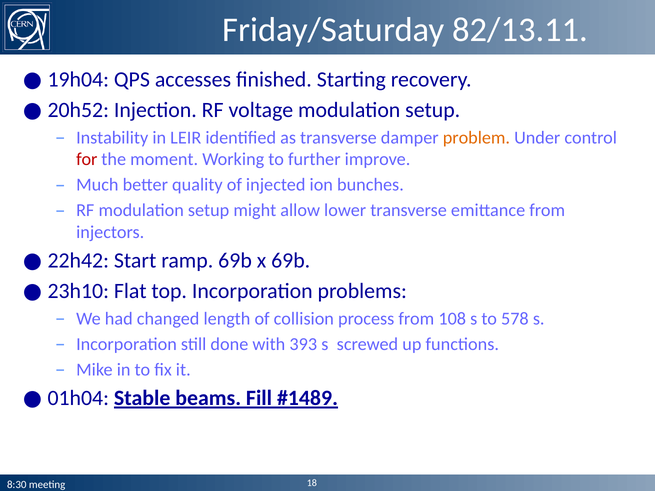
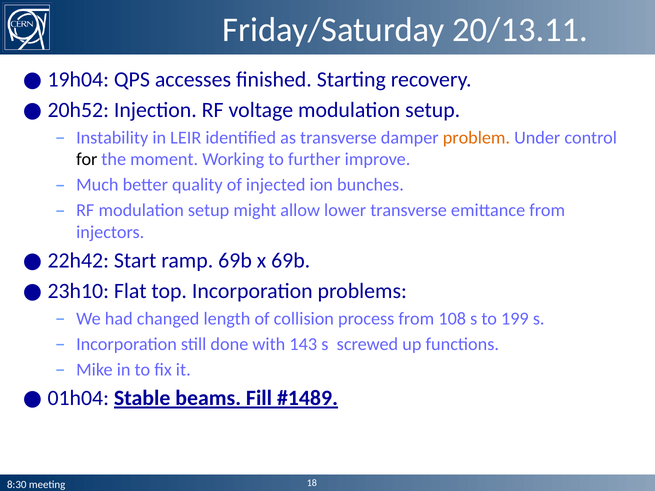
82/13.11: 82/13.11 -> 20/13.11
for colour: red -> black
578: 578 -> 199
393: 393 -> 143
